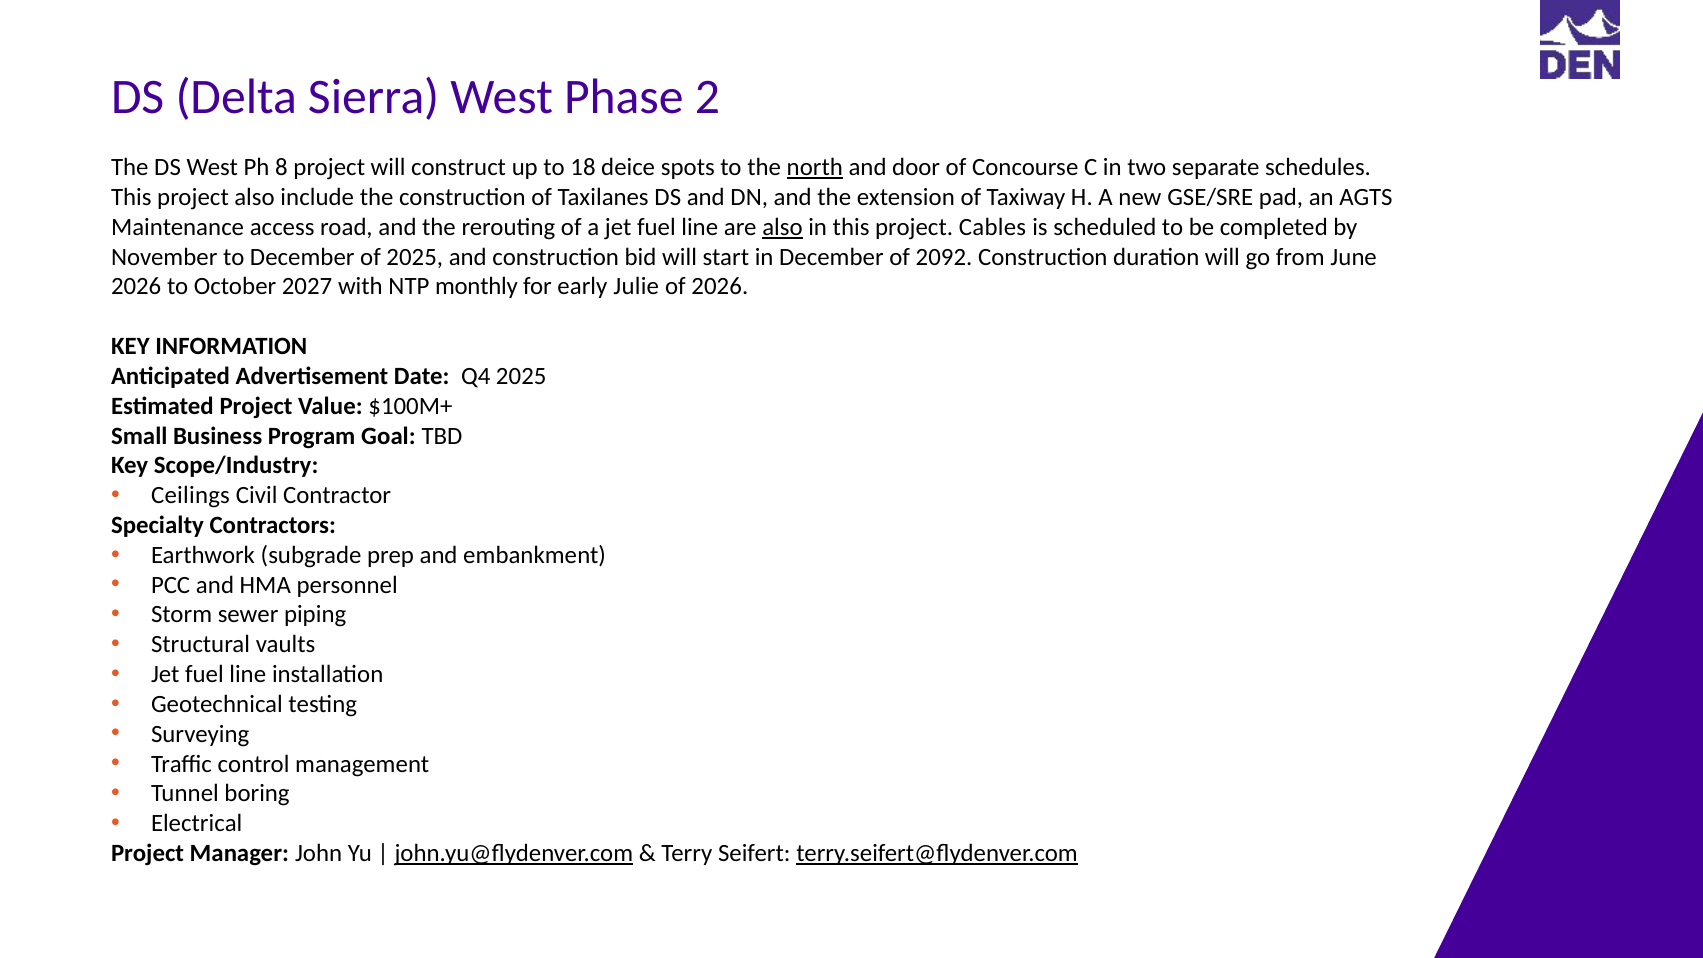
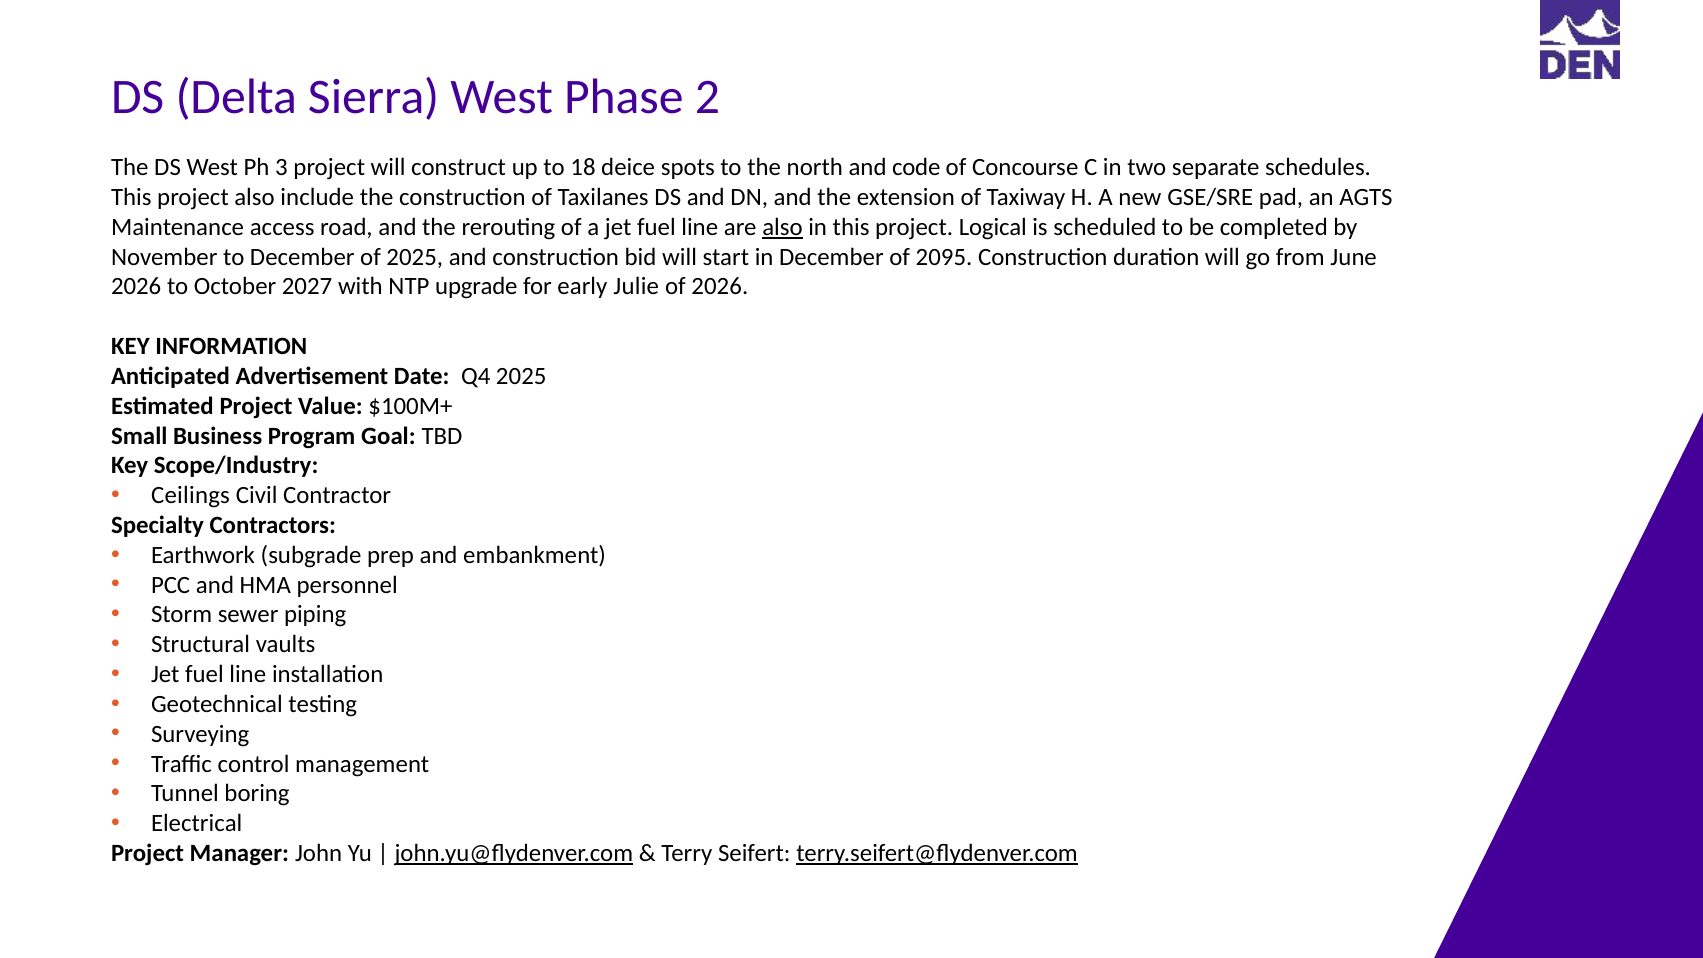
8: 8 -> 3
north underline: present -> none
door: door -> code
Cables: Cables -> Logical
2092: 2092 -> 2095
monthly: monthly -> upgrade
